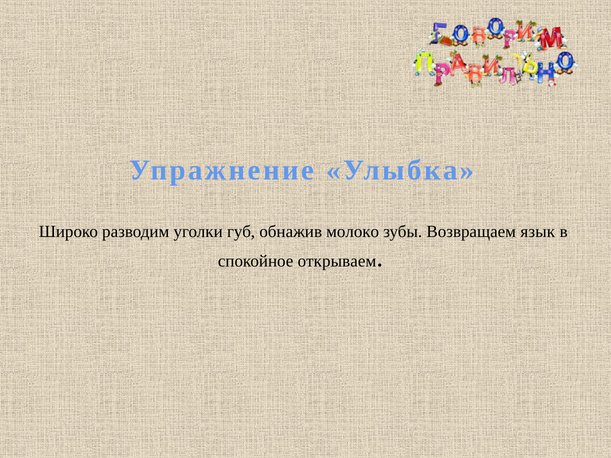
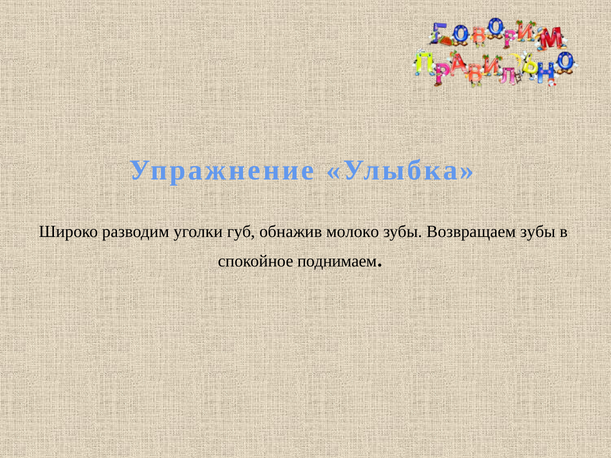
Возвращаем язык: язык -> зубы
открываем: открываем -> поднимаем
